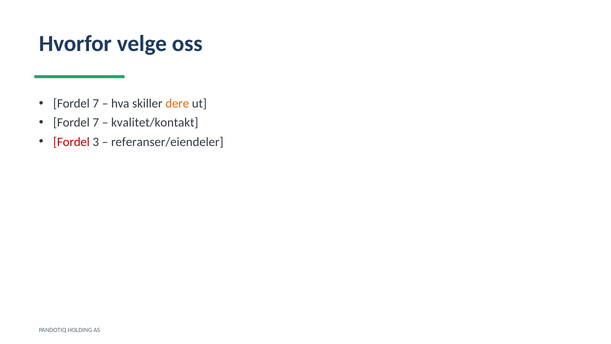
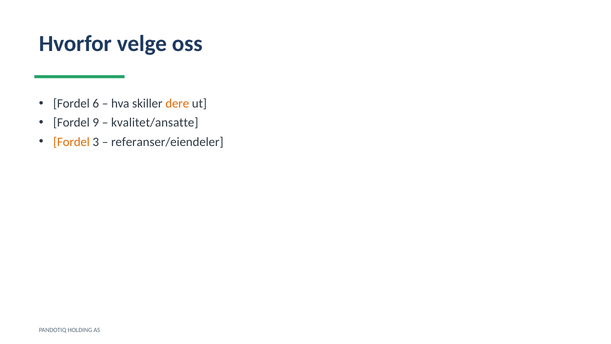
7 at (96, 103): 7 -> 6
7 at (96, 123): 7 -> 9
kvalitet/kontakt: kvalitet/kontakt -> kvalitet/ansatte
Fordel at (71, 142) colour: red -> orange
